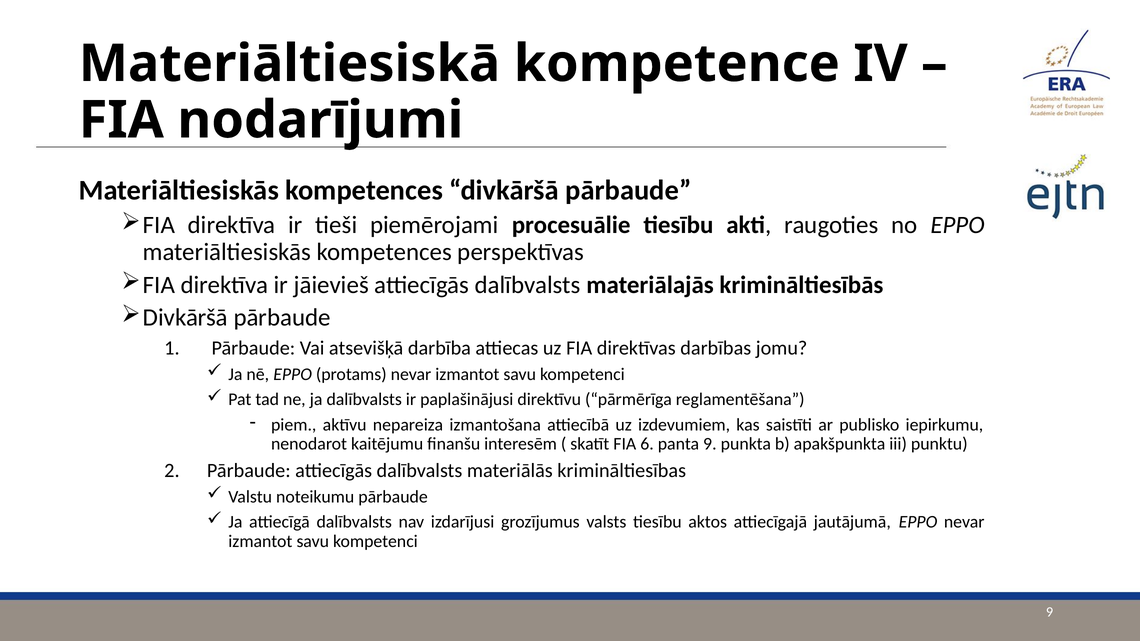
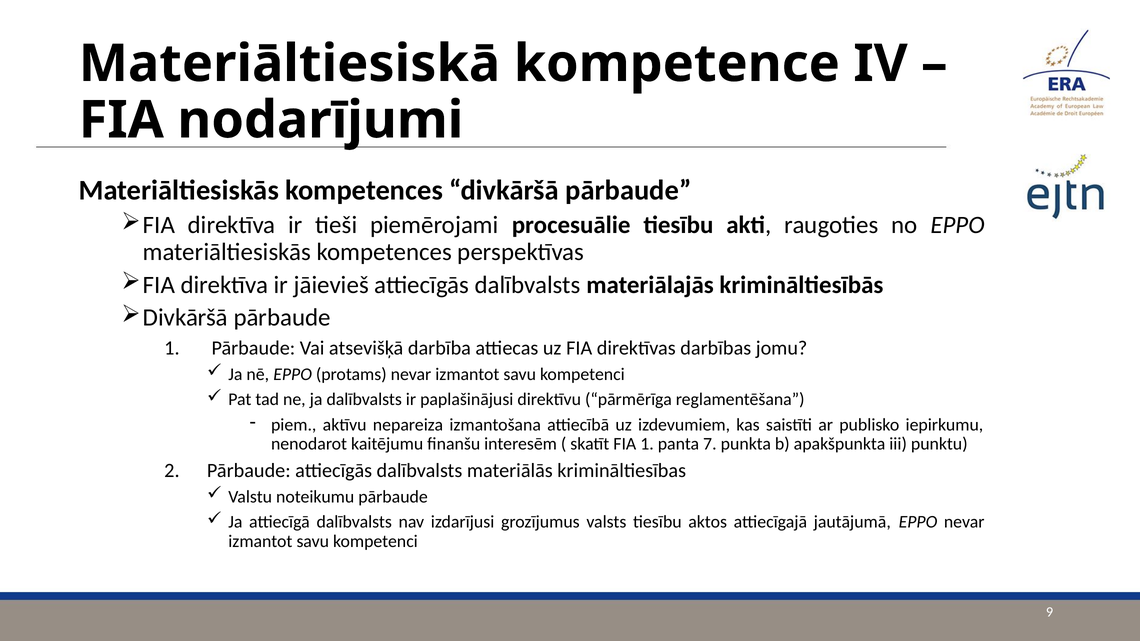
FIA 6: 6 -> 1
panta 9: 9 -> 7
